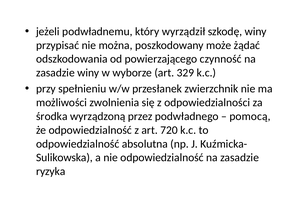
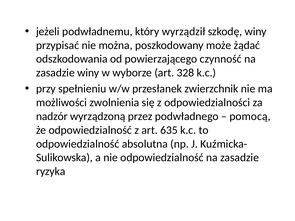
329: 329 -> 328
środka: środka -> nadzór
720: 720 -> 635
